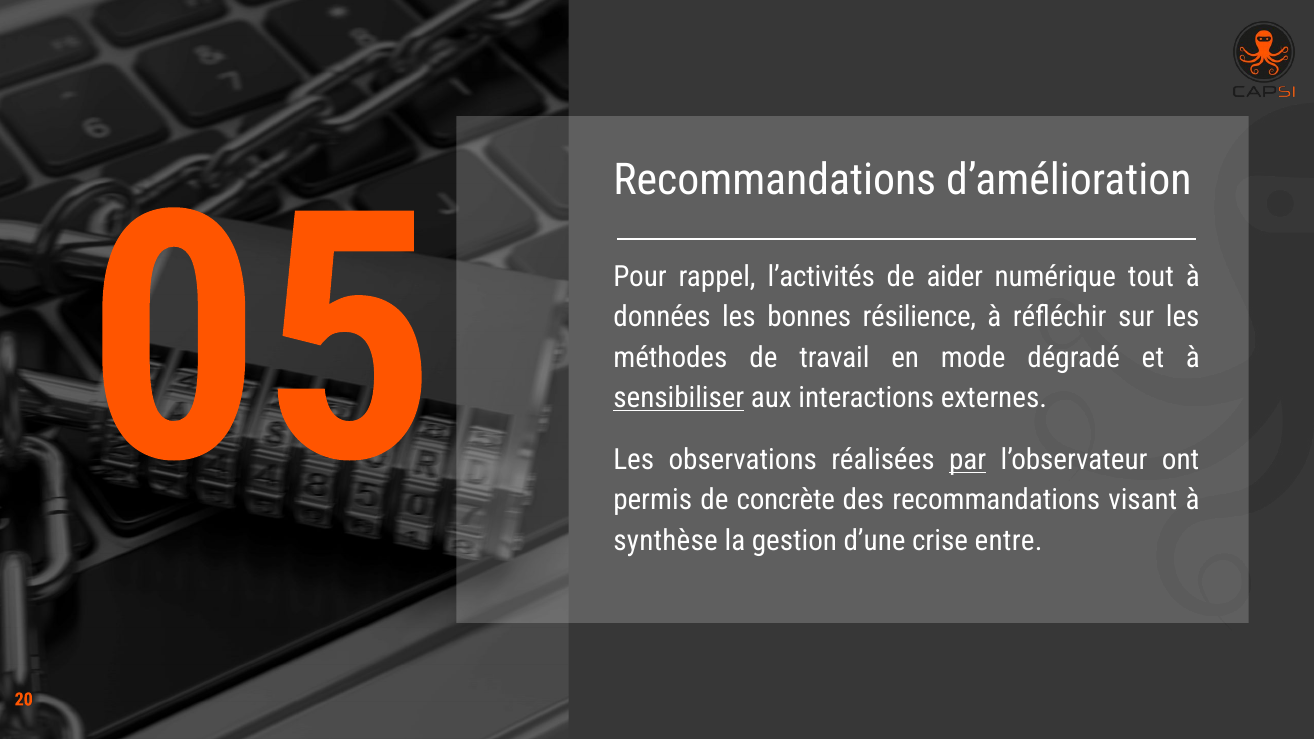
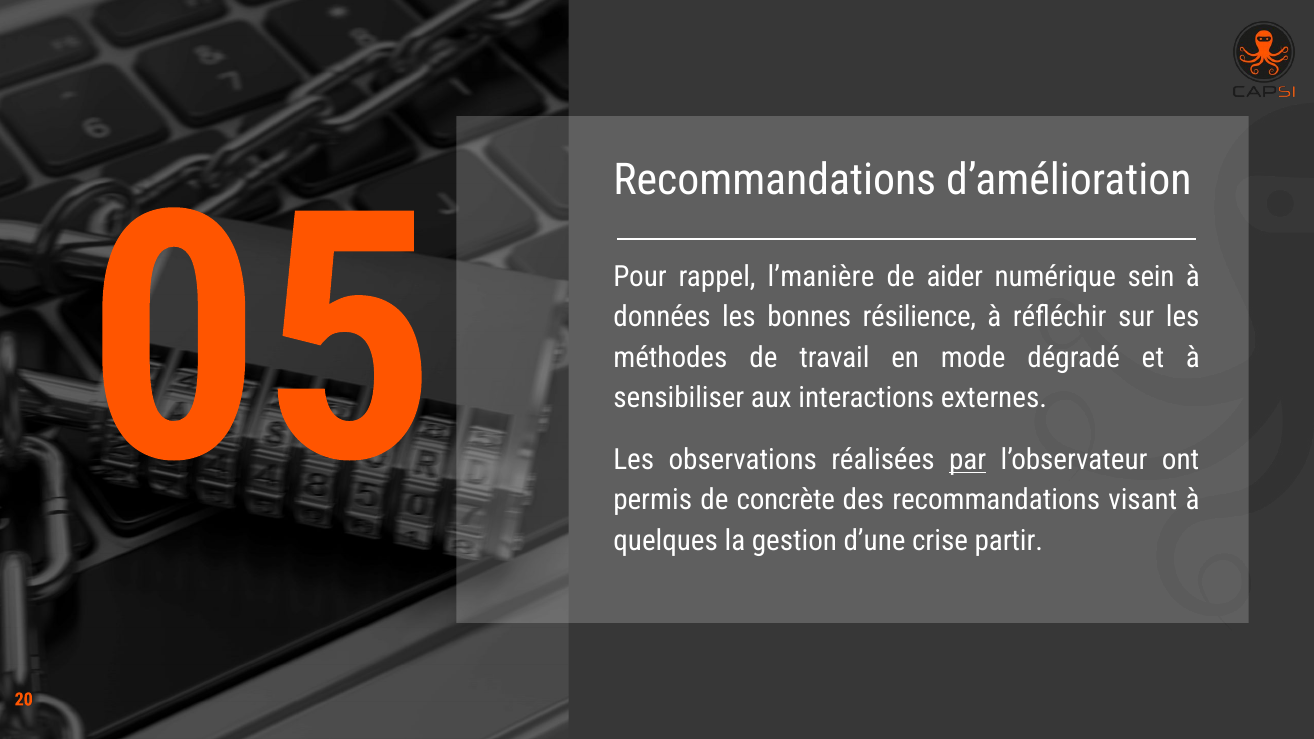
l’activités: l’activités -> l’manière
tout: tout -> sein
sensibiliser underline: present -> none
synthèse: synthèse -> quelques
entre: entre -> partir
